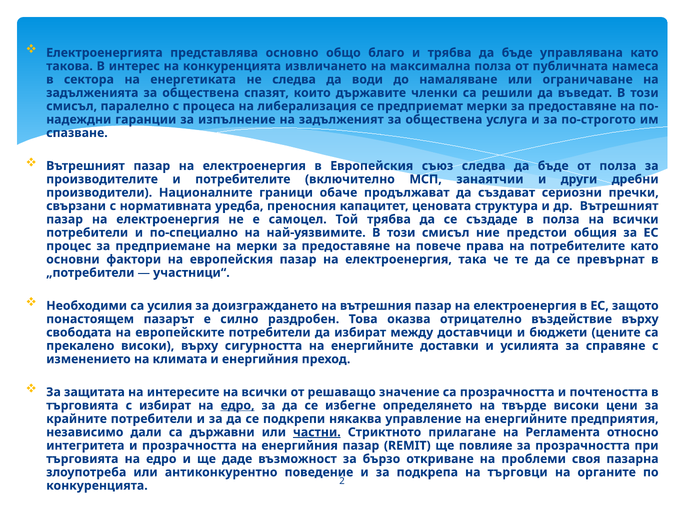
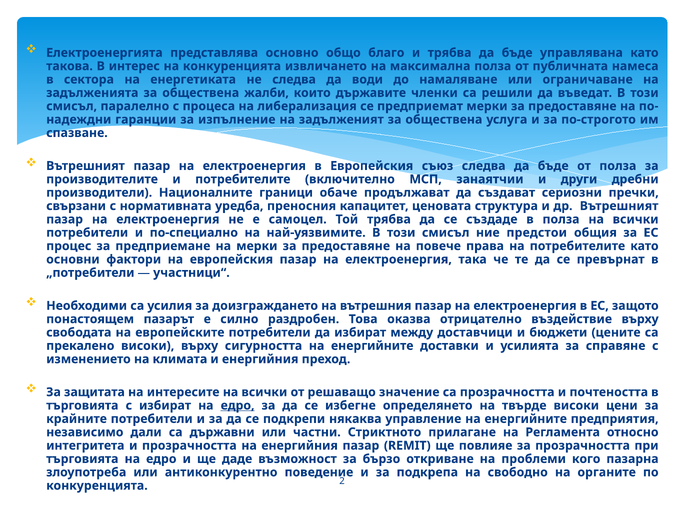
спазят: спазят -> жалби
частни underline: present -> none
своя: своя -> кого
търговци: търговци -> свободно
